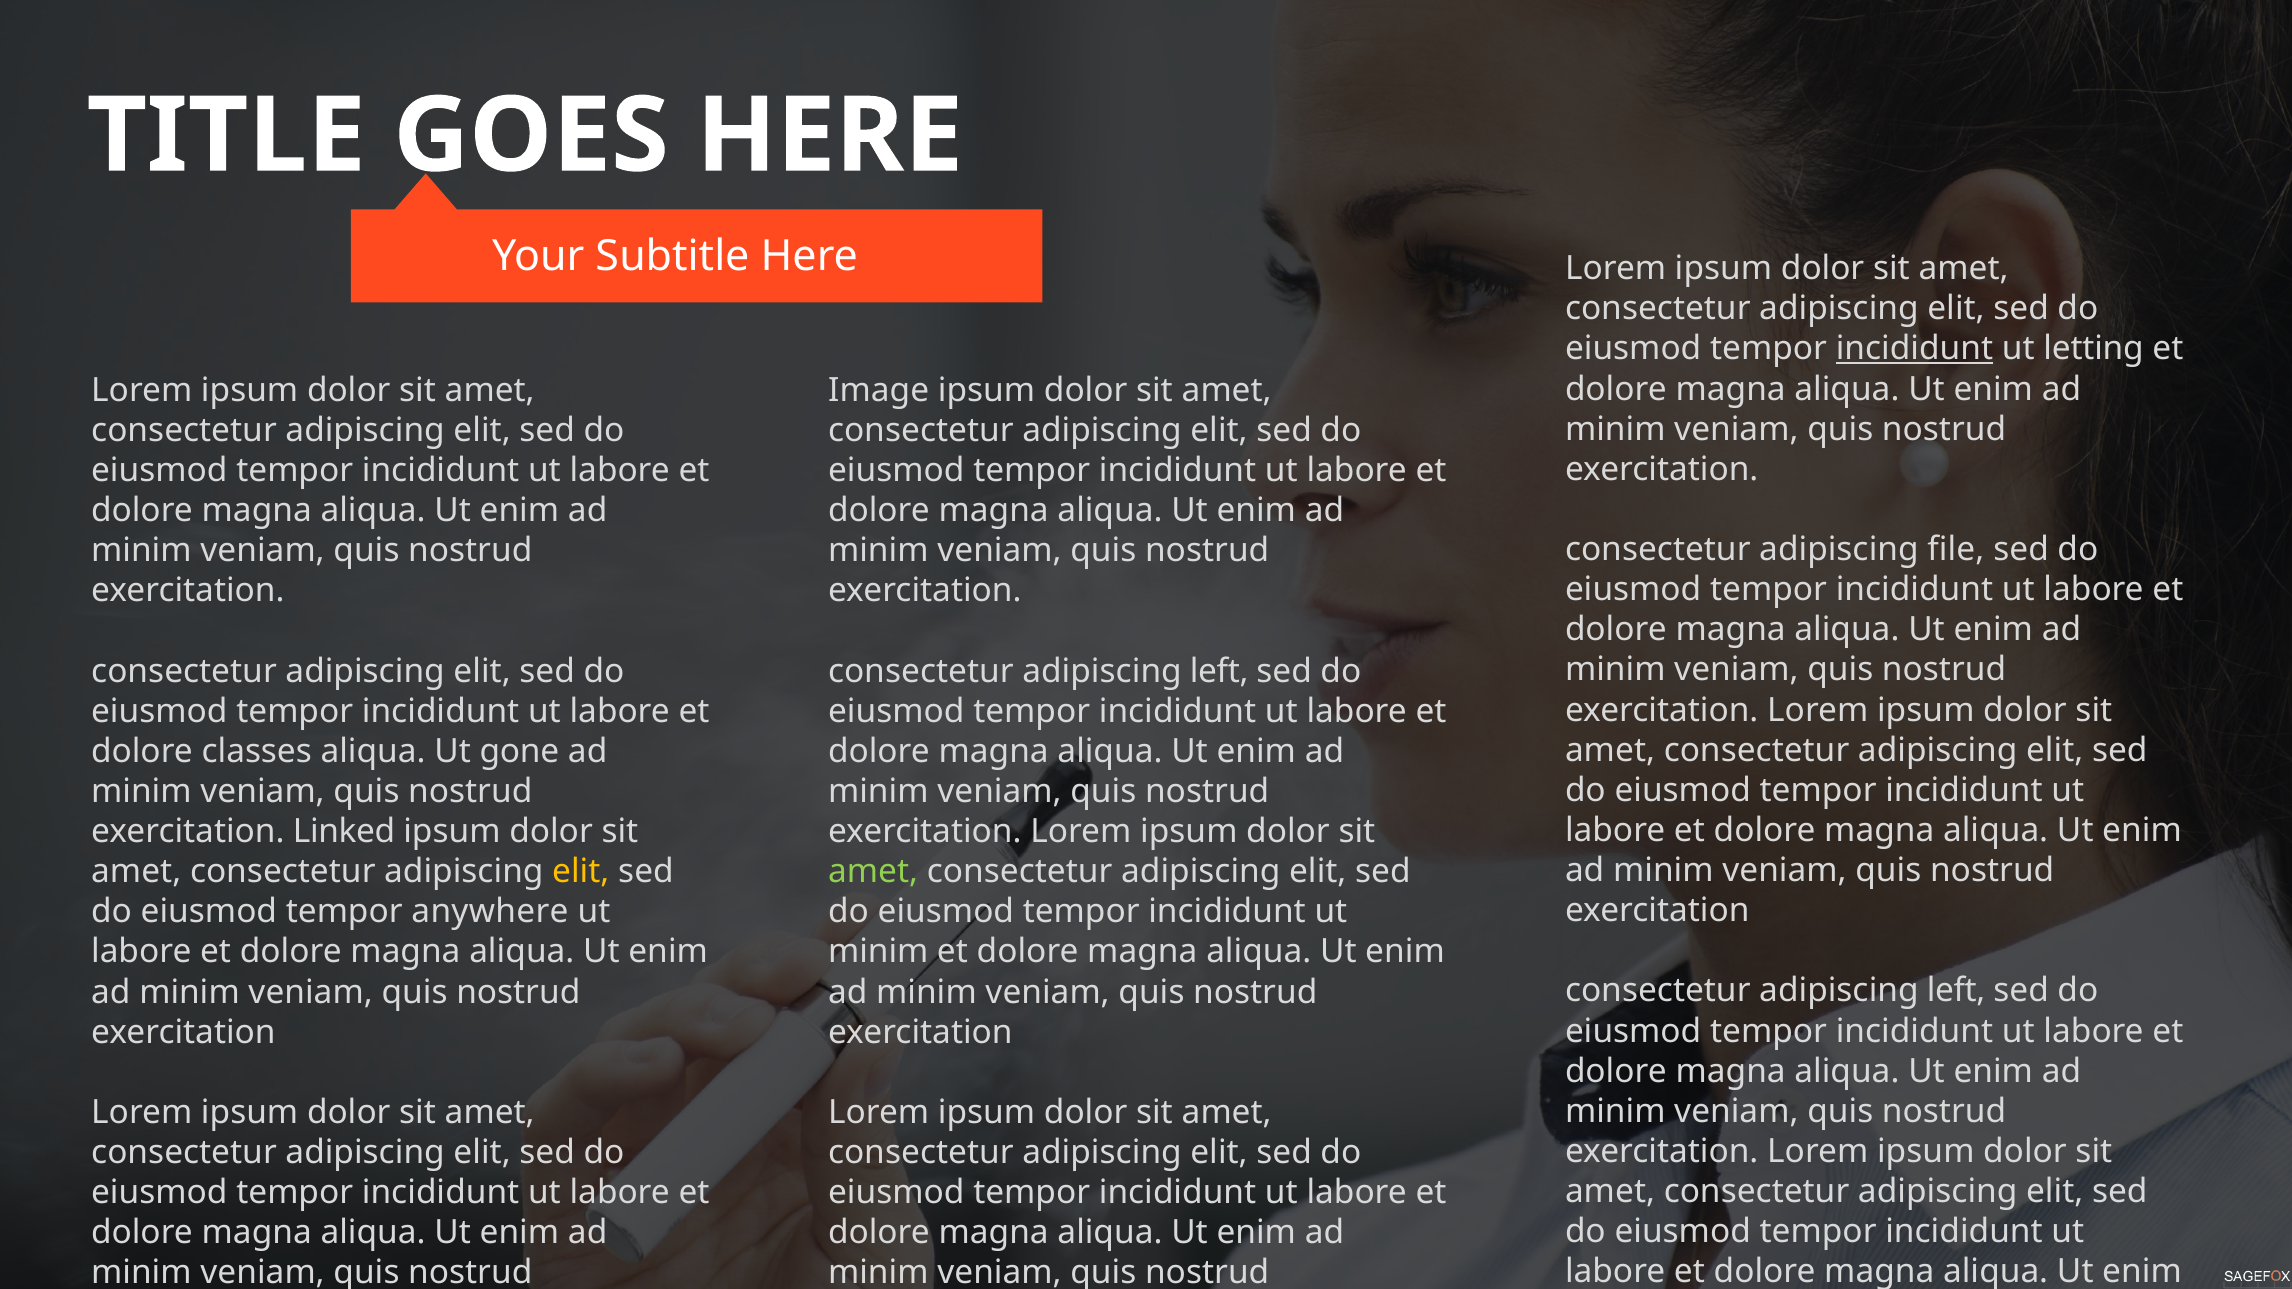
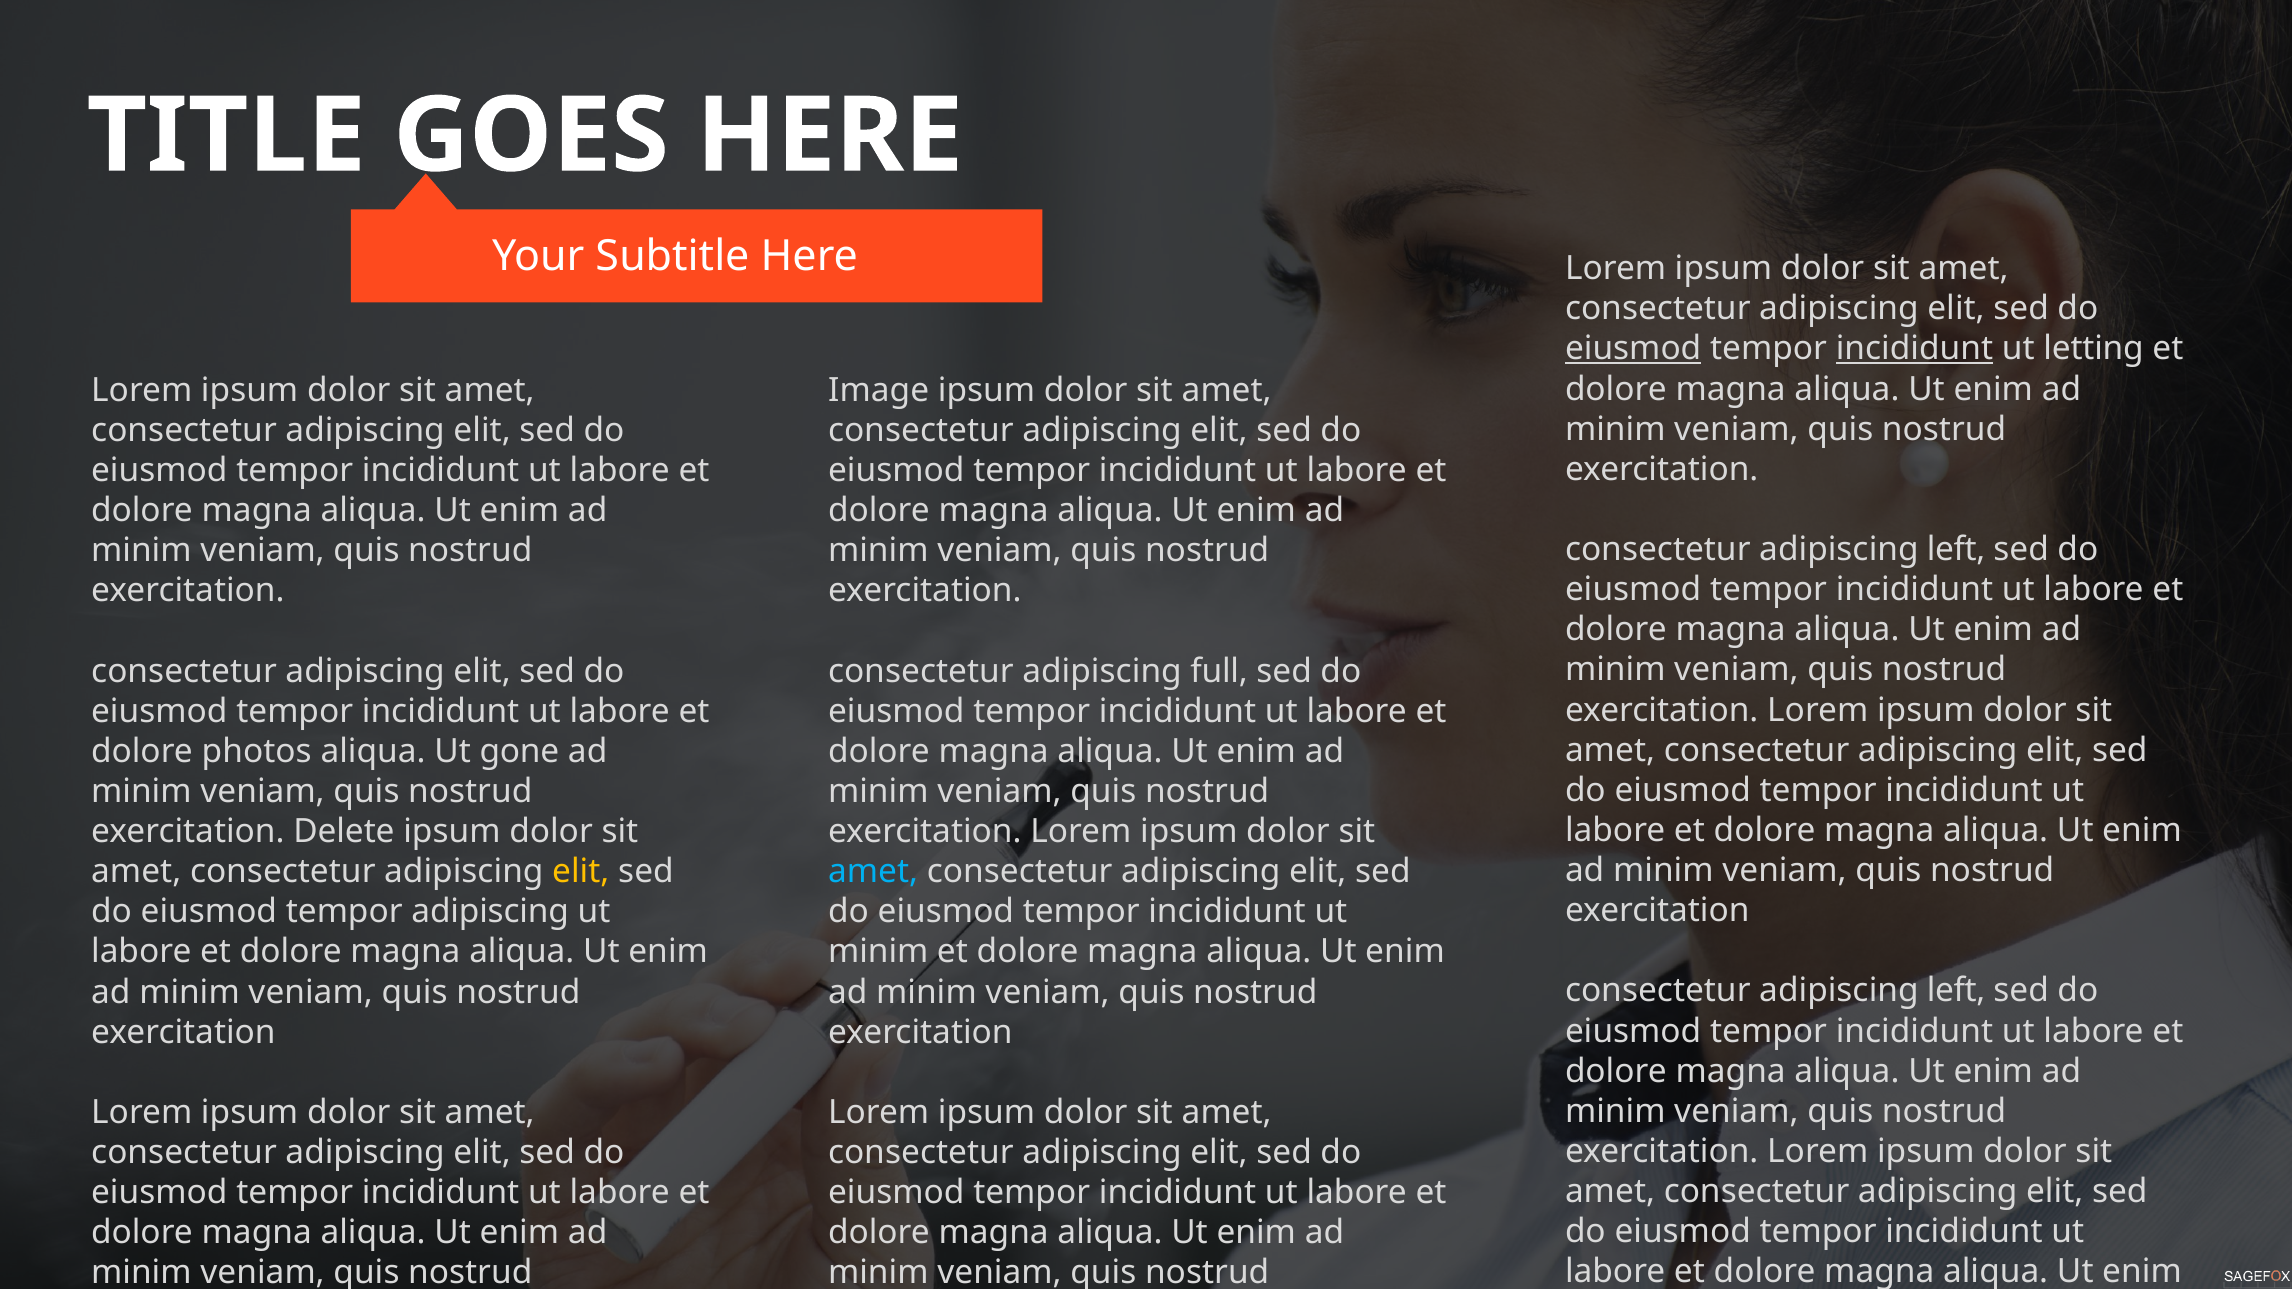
eiusmod at (1633, 349) underline: none -> present
file at (1956, 550): file -> left
left at (1219, 671): left -> full
classes: classes -> photos
Linked: Linked -> Delete
amet at (873, 872) colour: light green -> light blue
tempor anywhere: anywhere -> adipiscing
